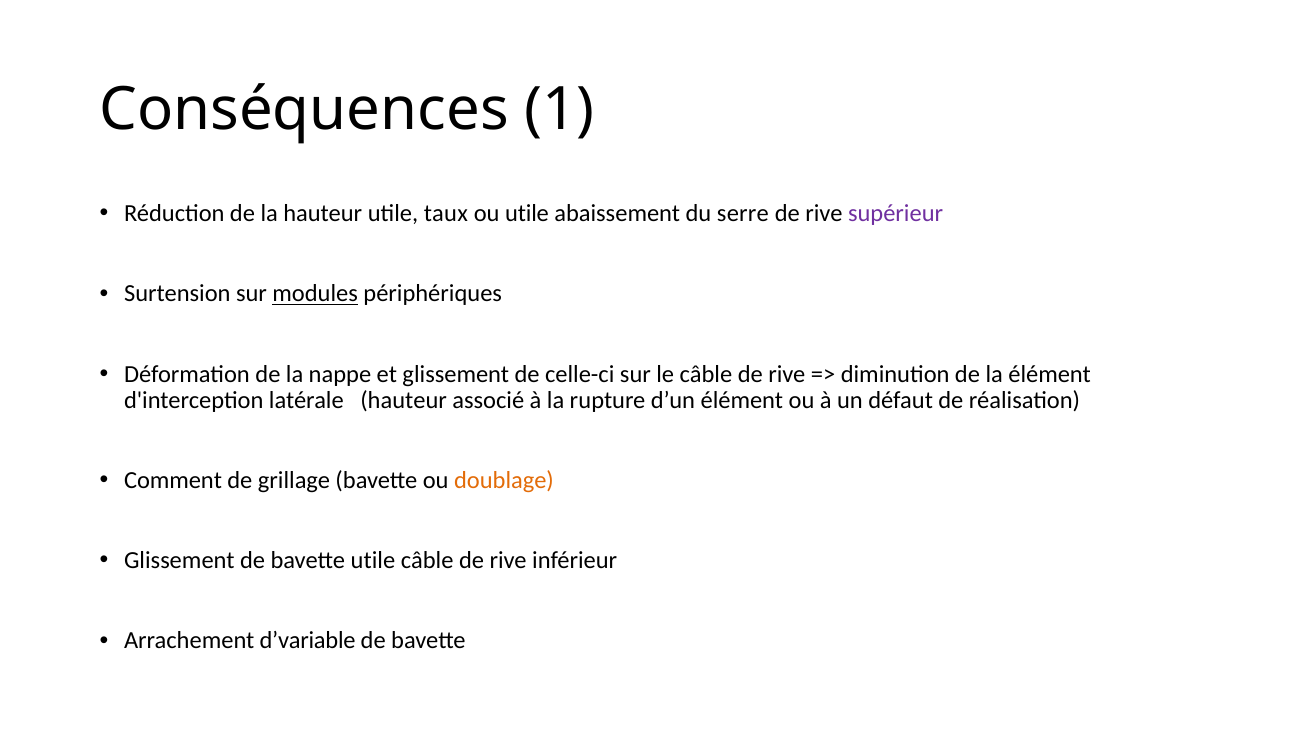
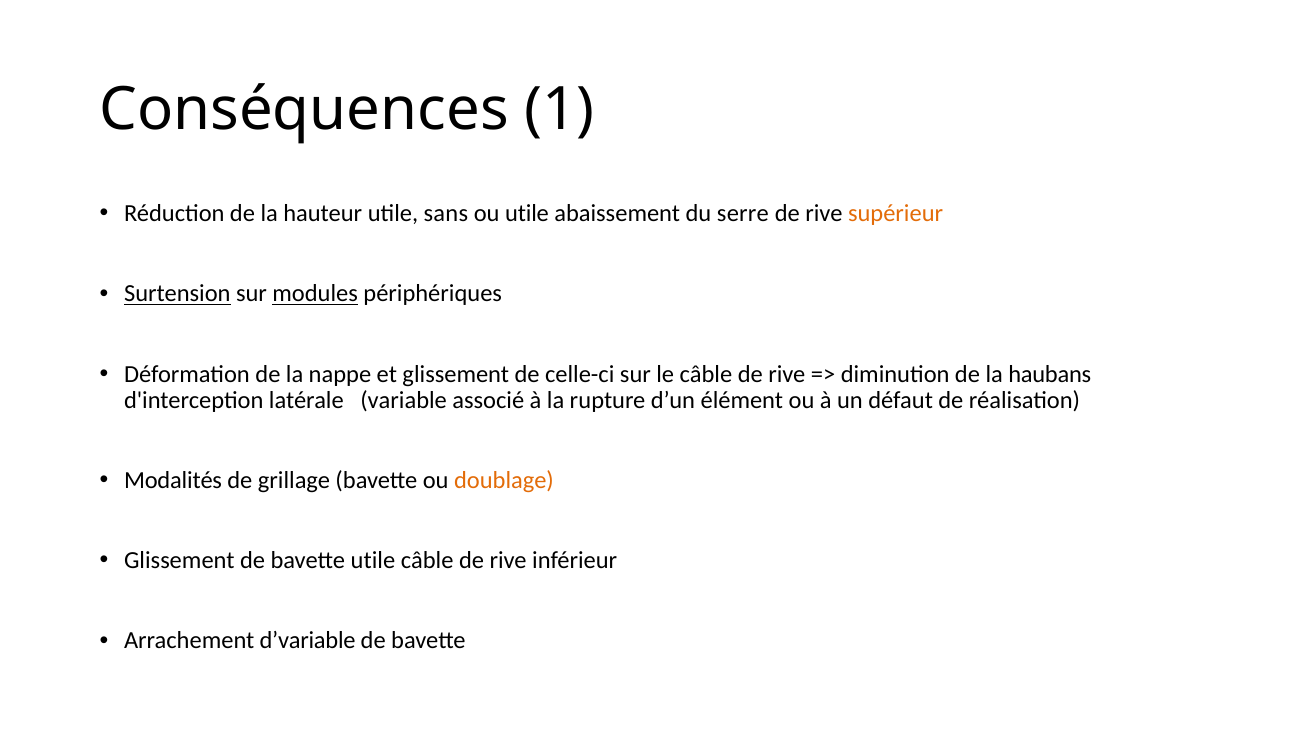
taux: taux -> sans
supérieur colour: purple -> orange
Surtension underline: none -> present
la élément: élément -> haubans
latérale hauteur: hauteur -> variable
Comment: Comment -> Modalités
